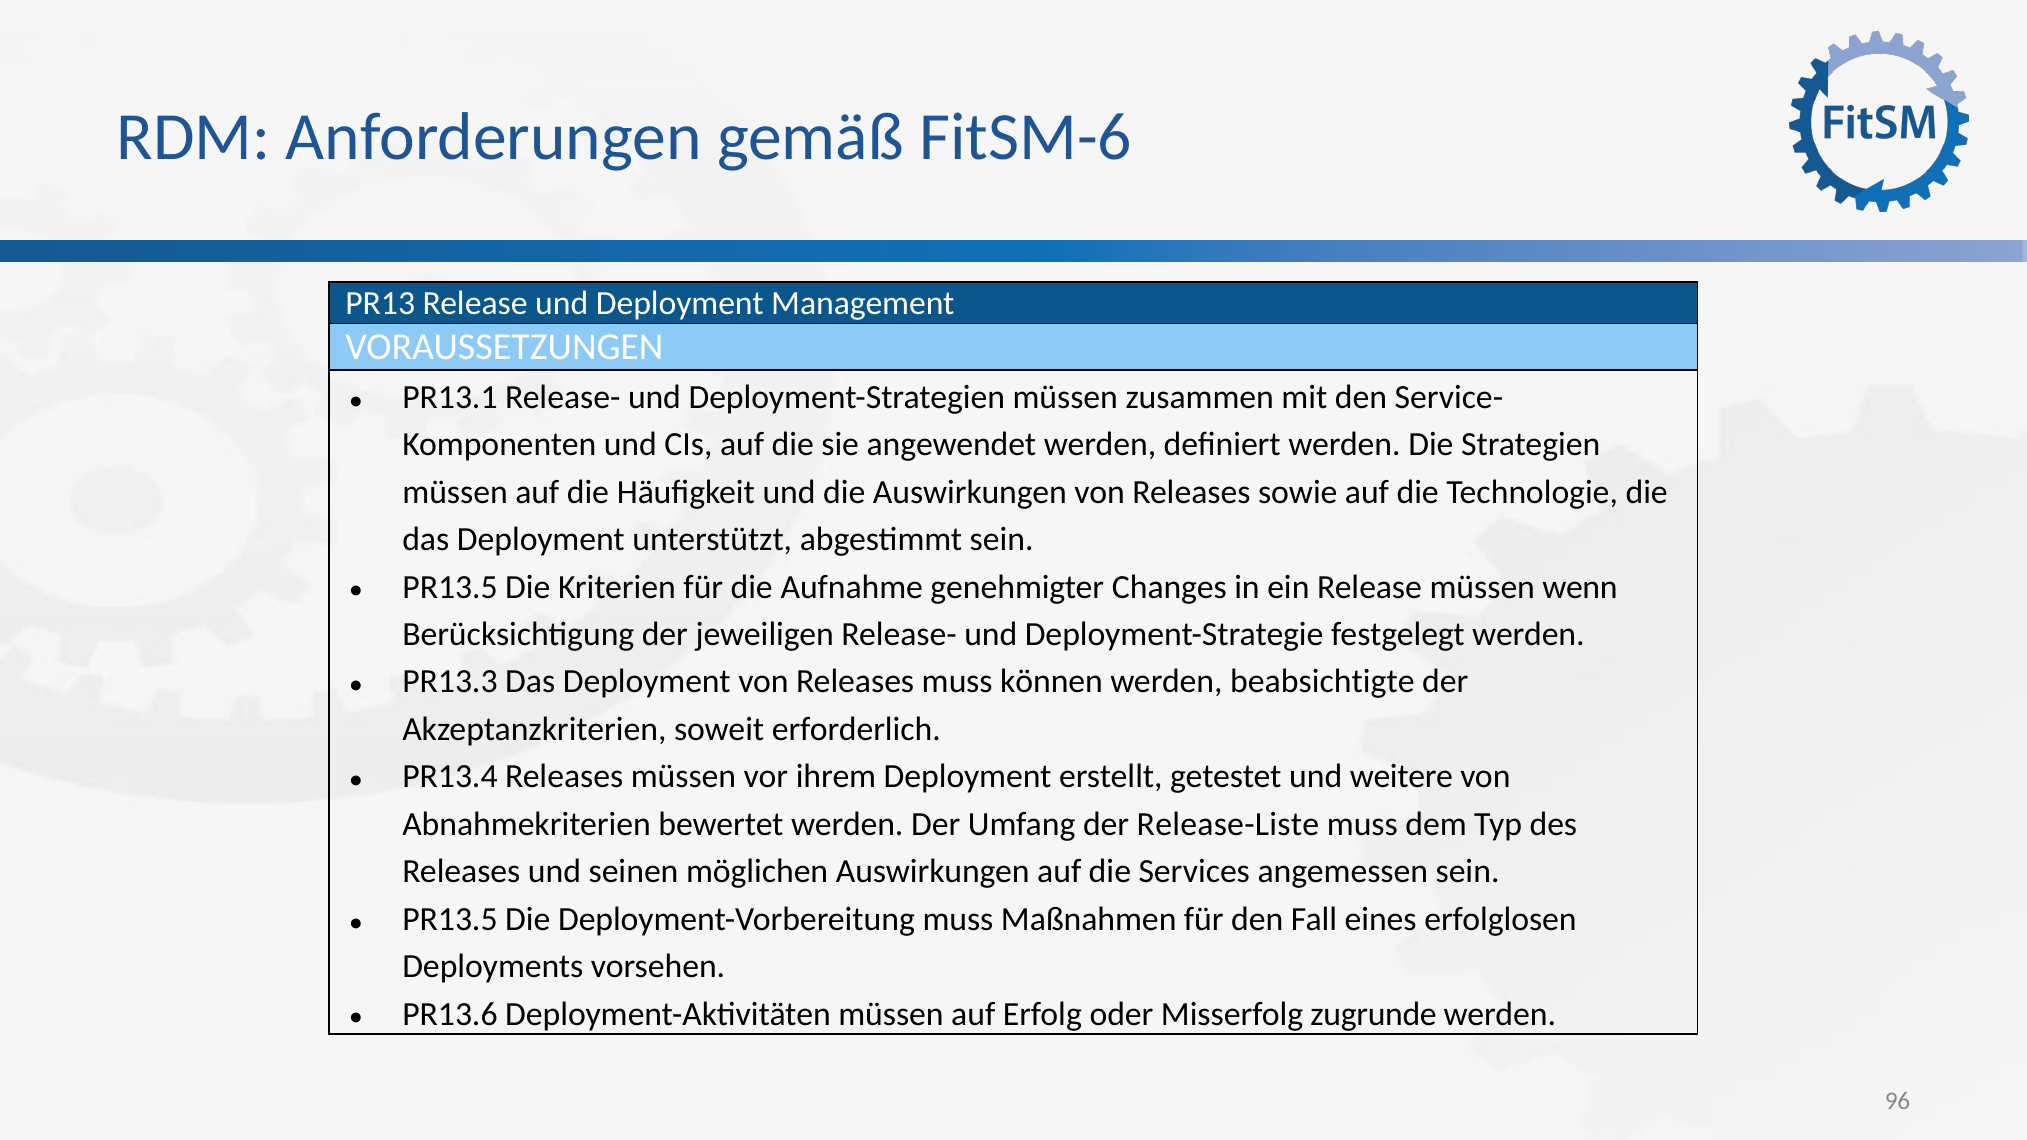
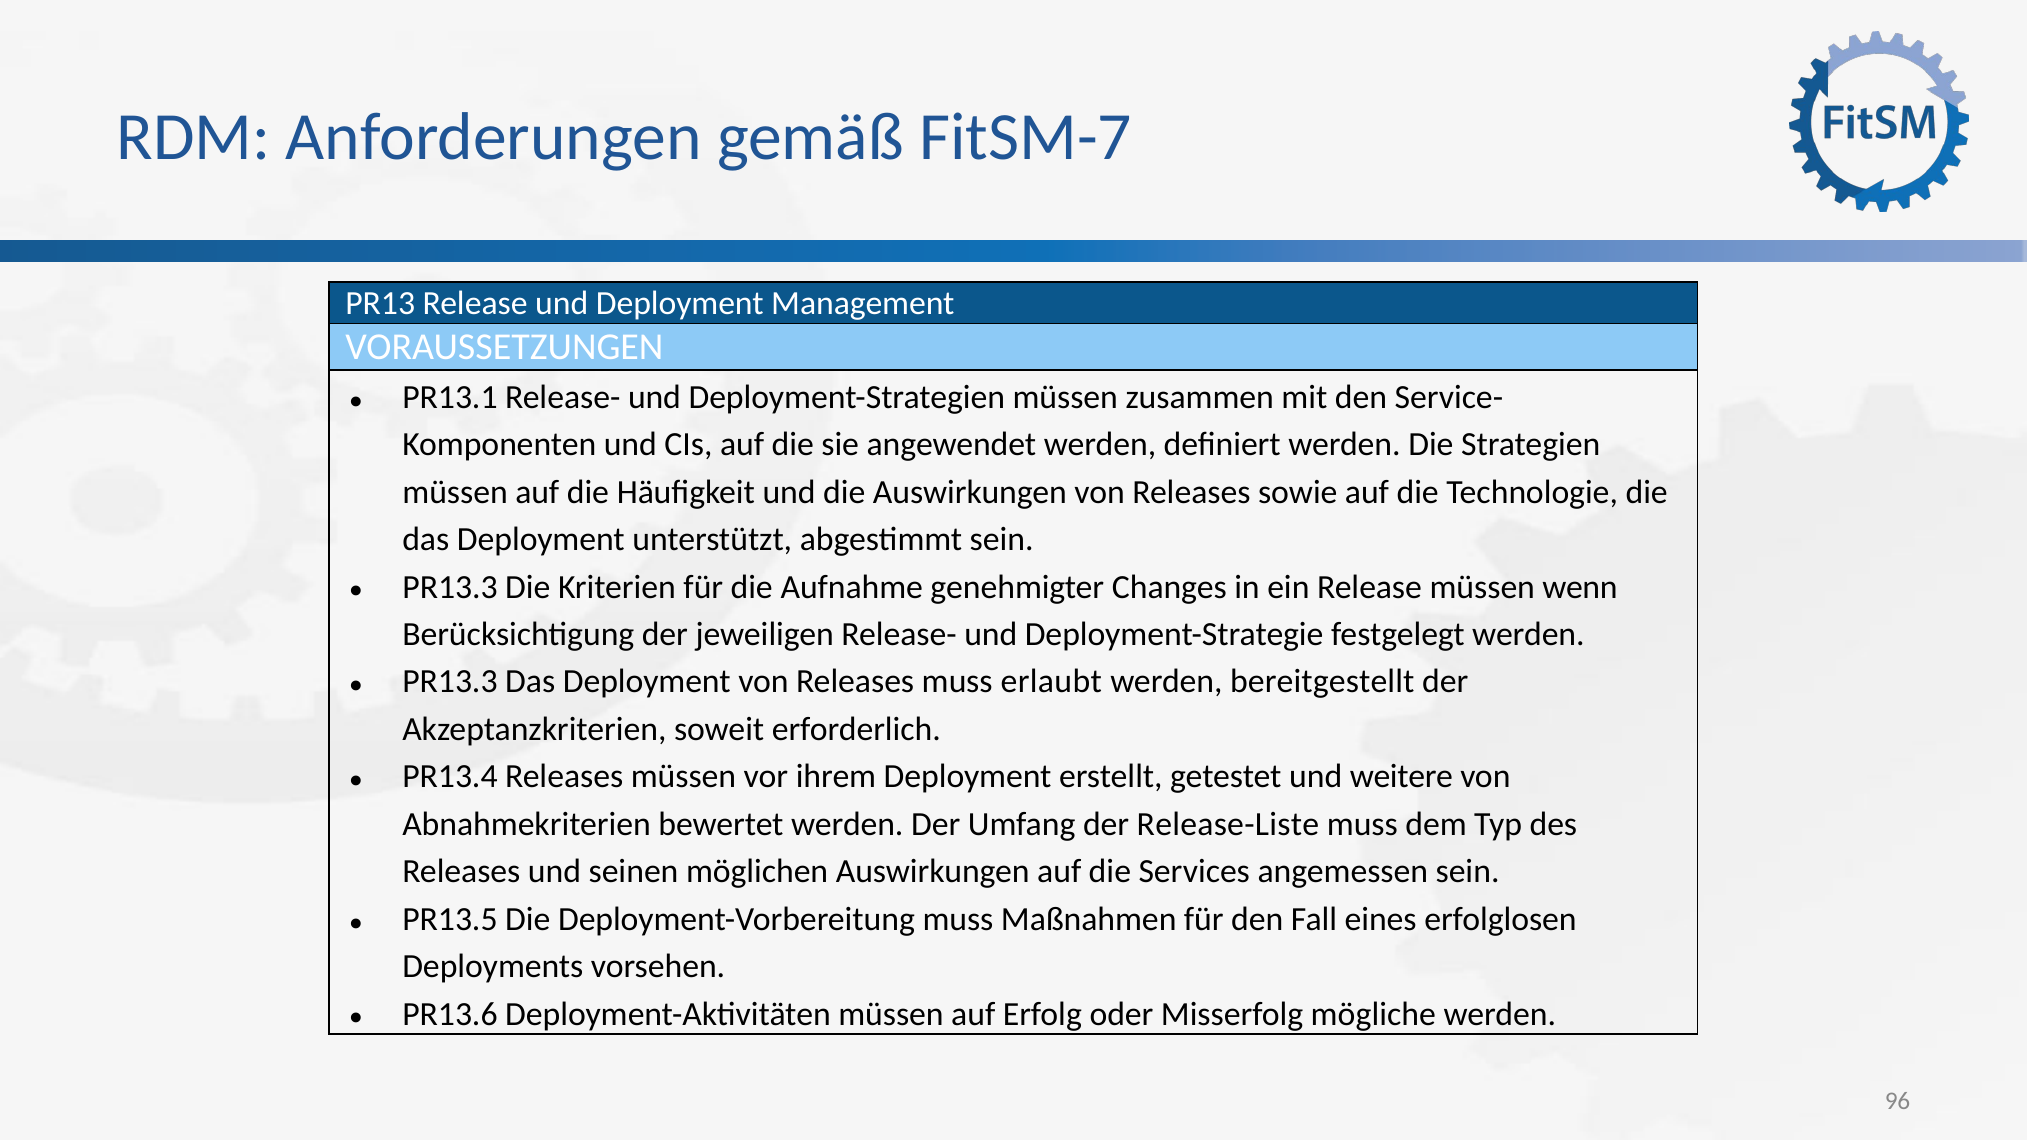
FitSM-6: FitSM-6 -> FitSM-7
PR13.5 at (450, 587): PR13.5 -> PR13.3
können: können -> erlaubt
beabsichtigte: beabsichtigte -> bereitgestellt
zugrunde: zugrunde -> mögliche
